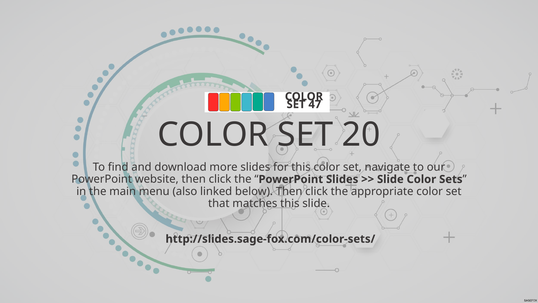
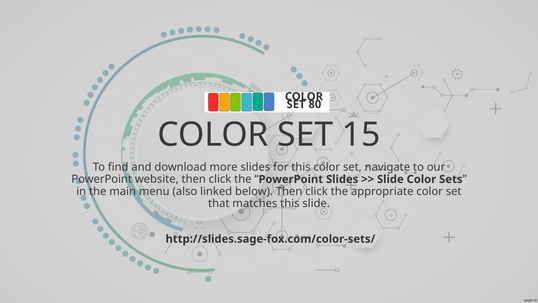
47: 47 -> 80
20: 20 -> 15
